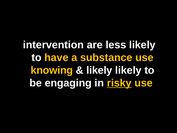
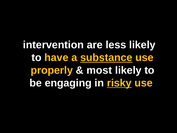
substance underline: none -> present
knowing: knowing -> properly
likely at (99, 70): likely -> most
